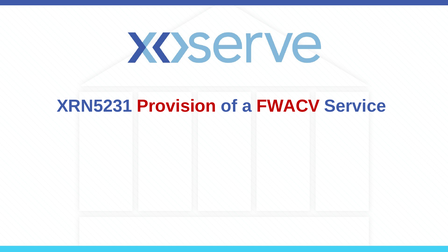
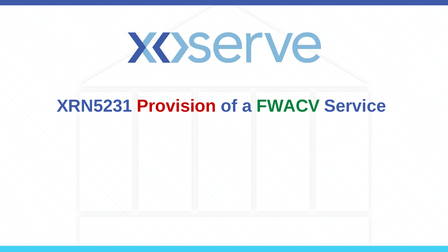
FWACV colour: red -> green
